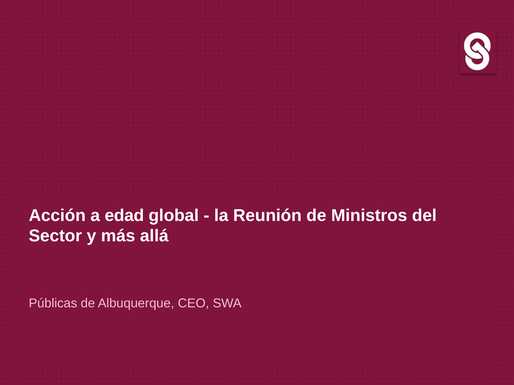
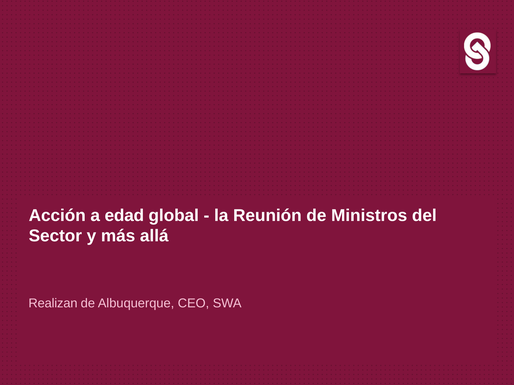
Públicas: Públicas -> Realizan
